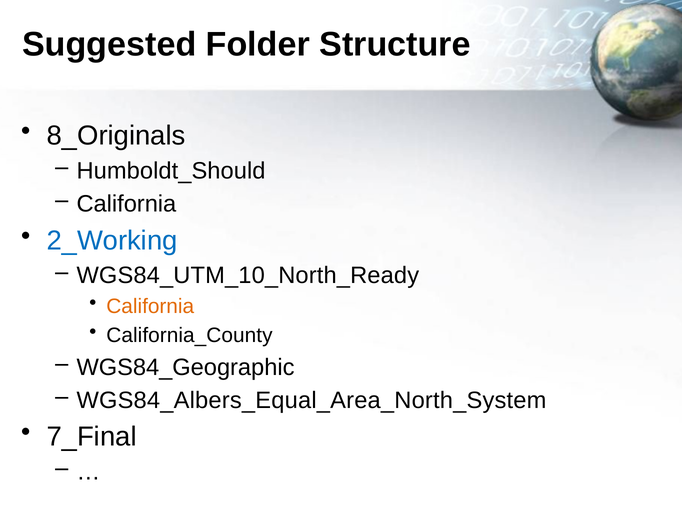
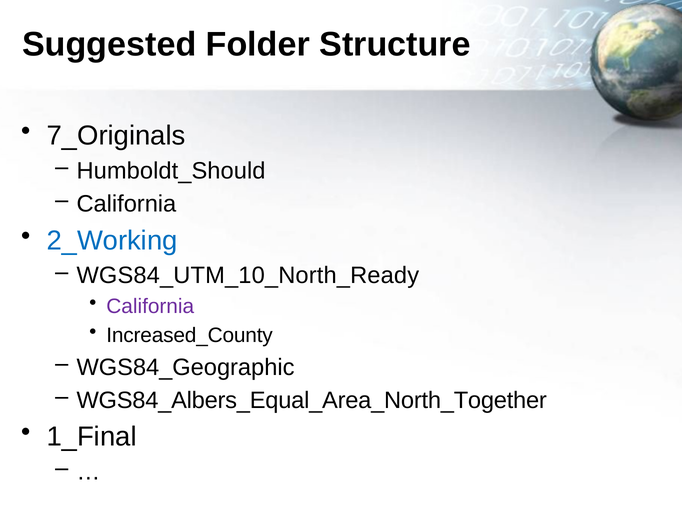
8_Originals: 8_Originals -> 7_Originals
California at (150, 306) colour: orange -> purple
California_County: California_County -> Increased_County
WGS84_Albers_Equal_Area_North_System: WGS84_Albers_Equal_Area_North_System -> WGS84_Albers_Equal_Area_North_Together
7_Final: 7_Final -> 1_Final
